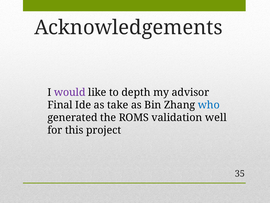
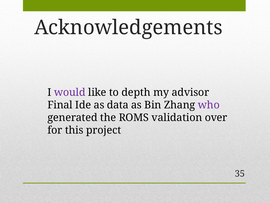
take: take -> data
who colour: blue -> purple
well: well -> over
